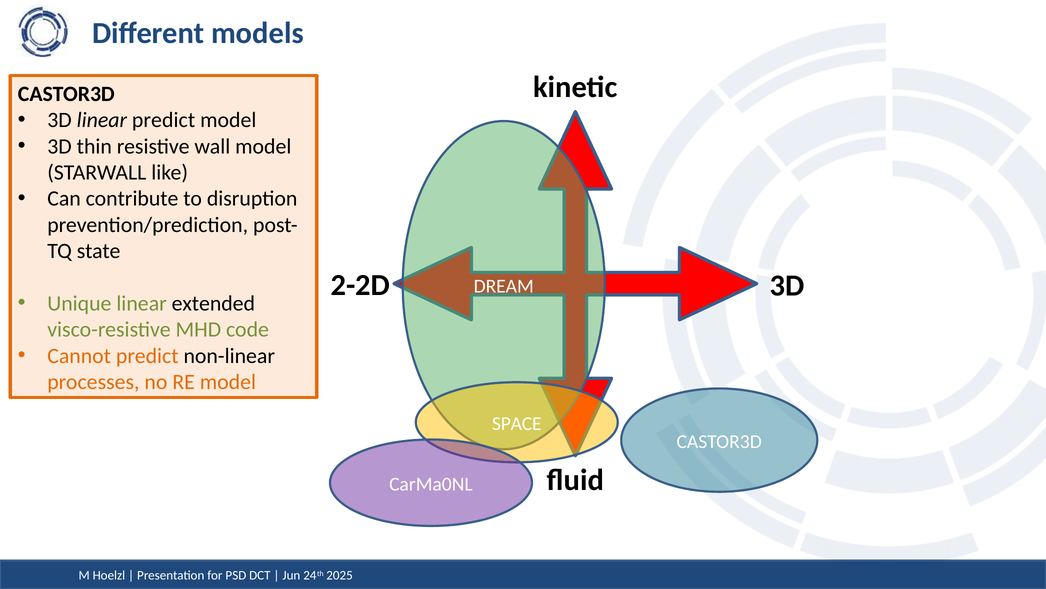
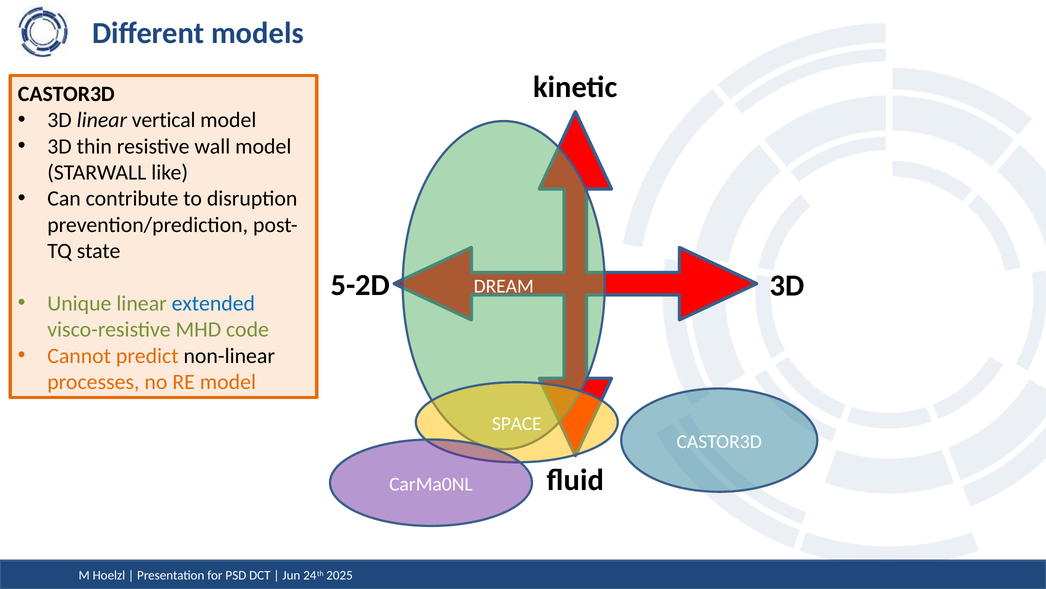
linear predict: predict -> vertical
2-2D: 2-2D -> 5-2D
extended colour: black -> blue
